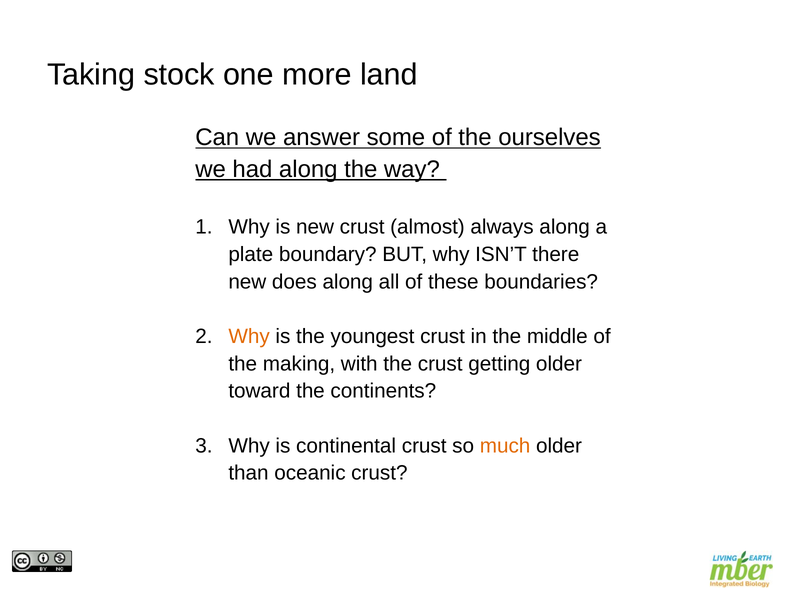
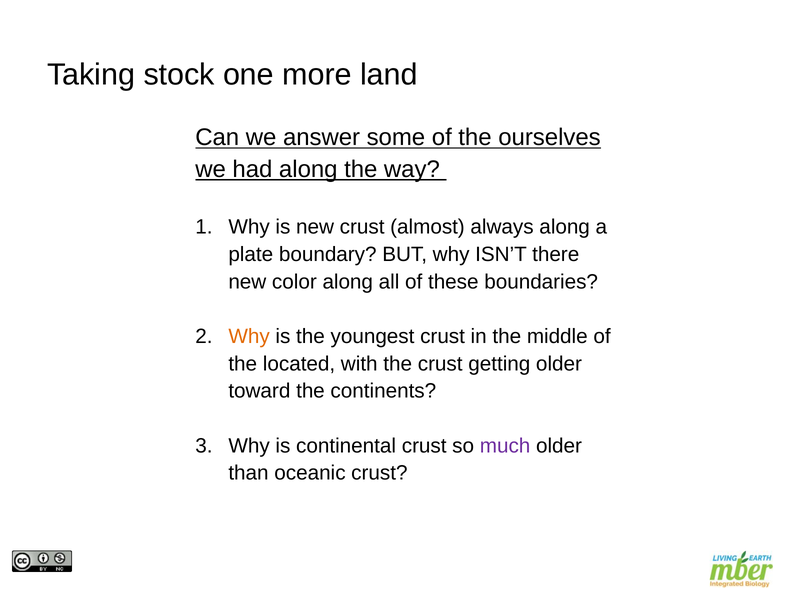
does: does -> color
making: making -> located
much colour: orange -> purple
